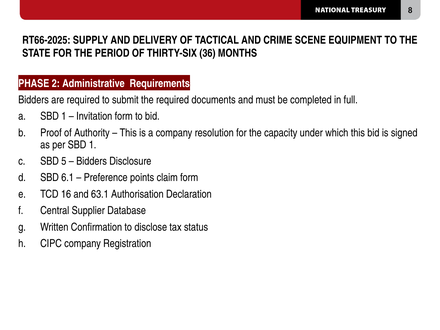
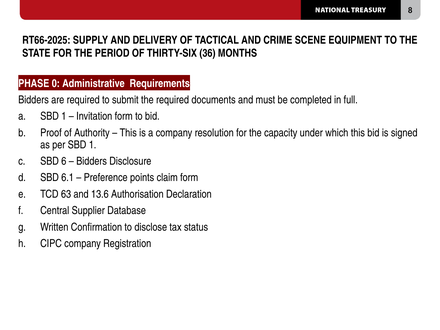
2: 2 -> 0
5: 5 -> 6
16: 16 -> 63
63.1: 63.1 -> 13.6
